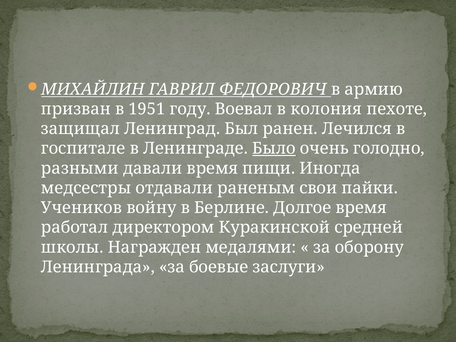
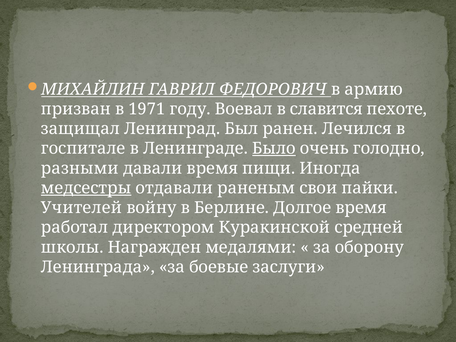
1951: 1951 -> 1971
колония: колония -> славится
медсестры underline: none -> present
Учеников: Учеников -> Учителей
